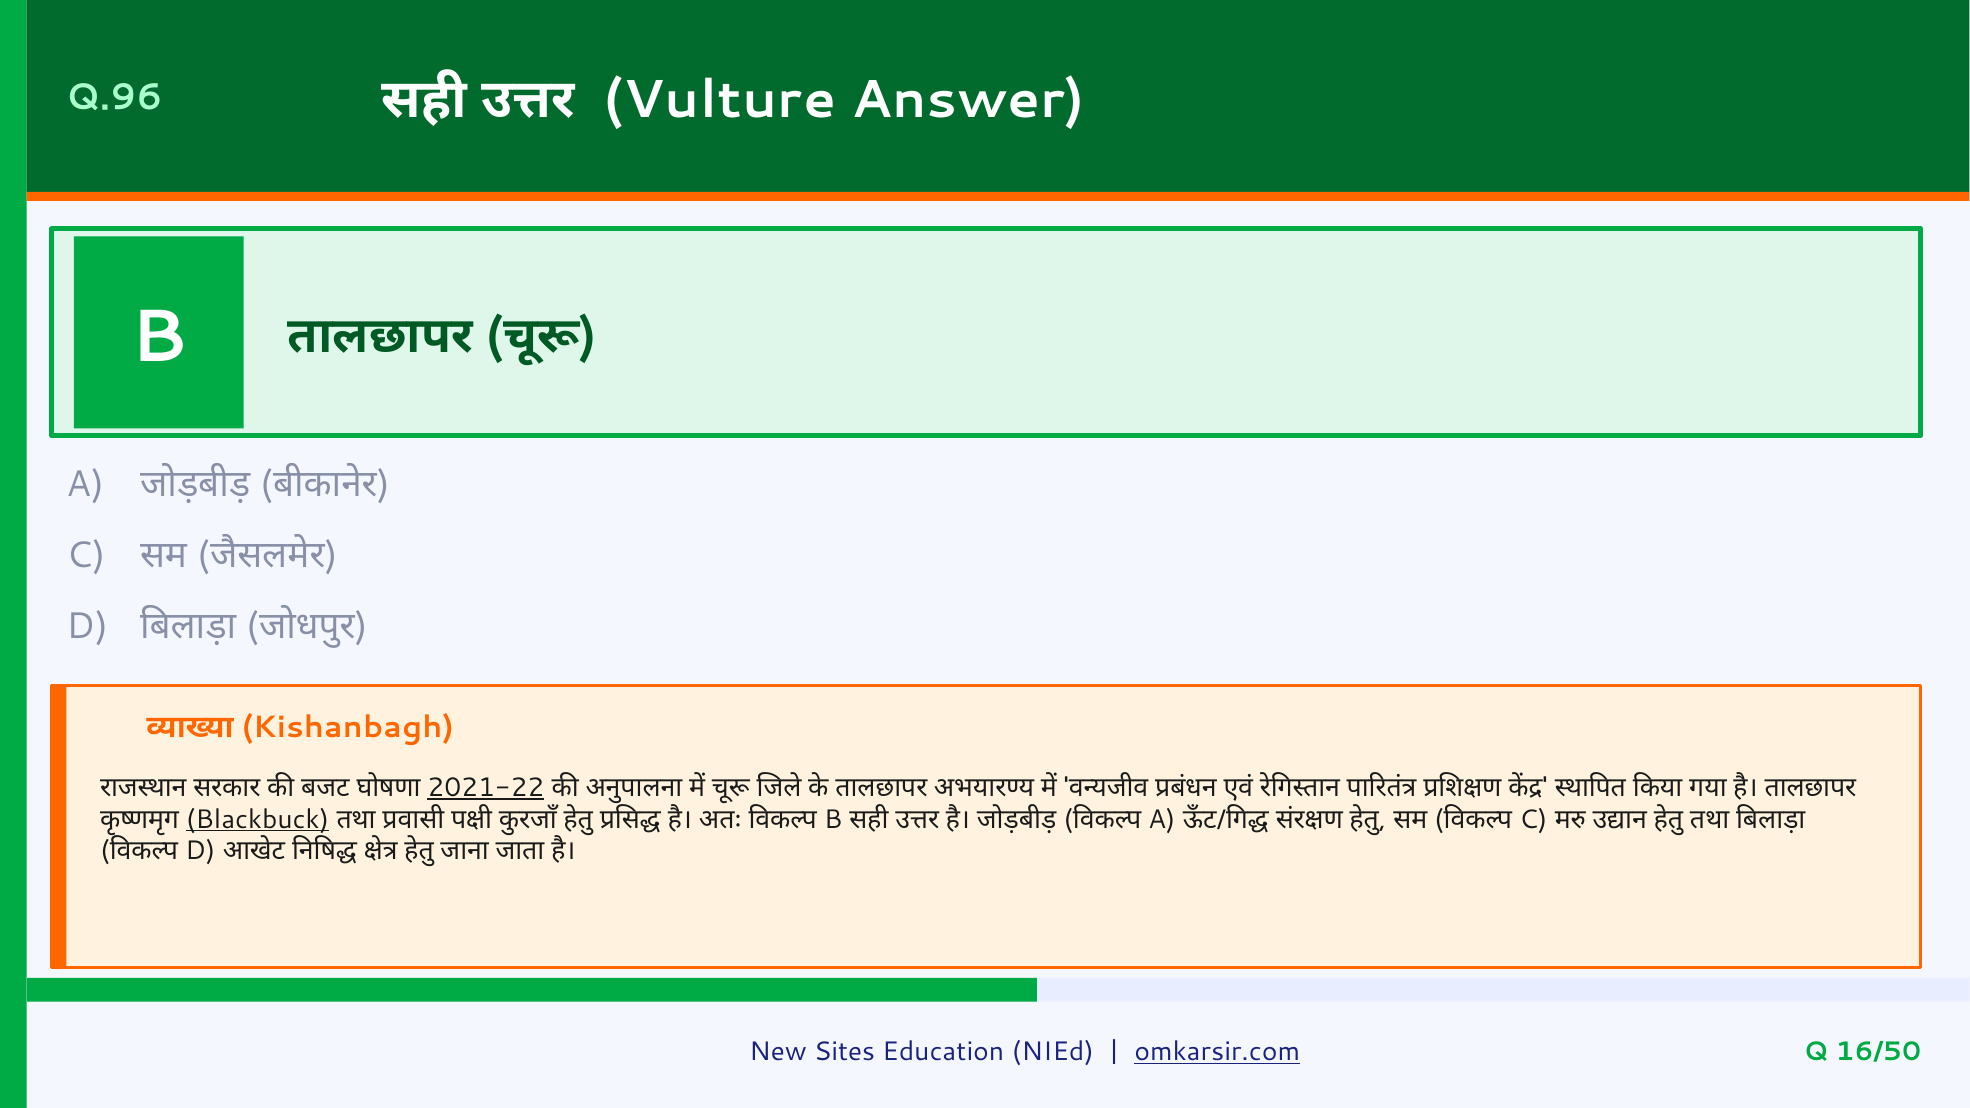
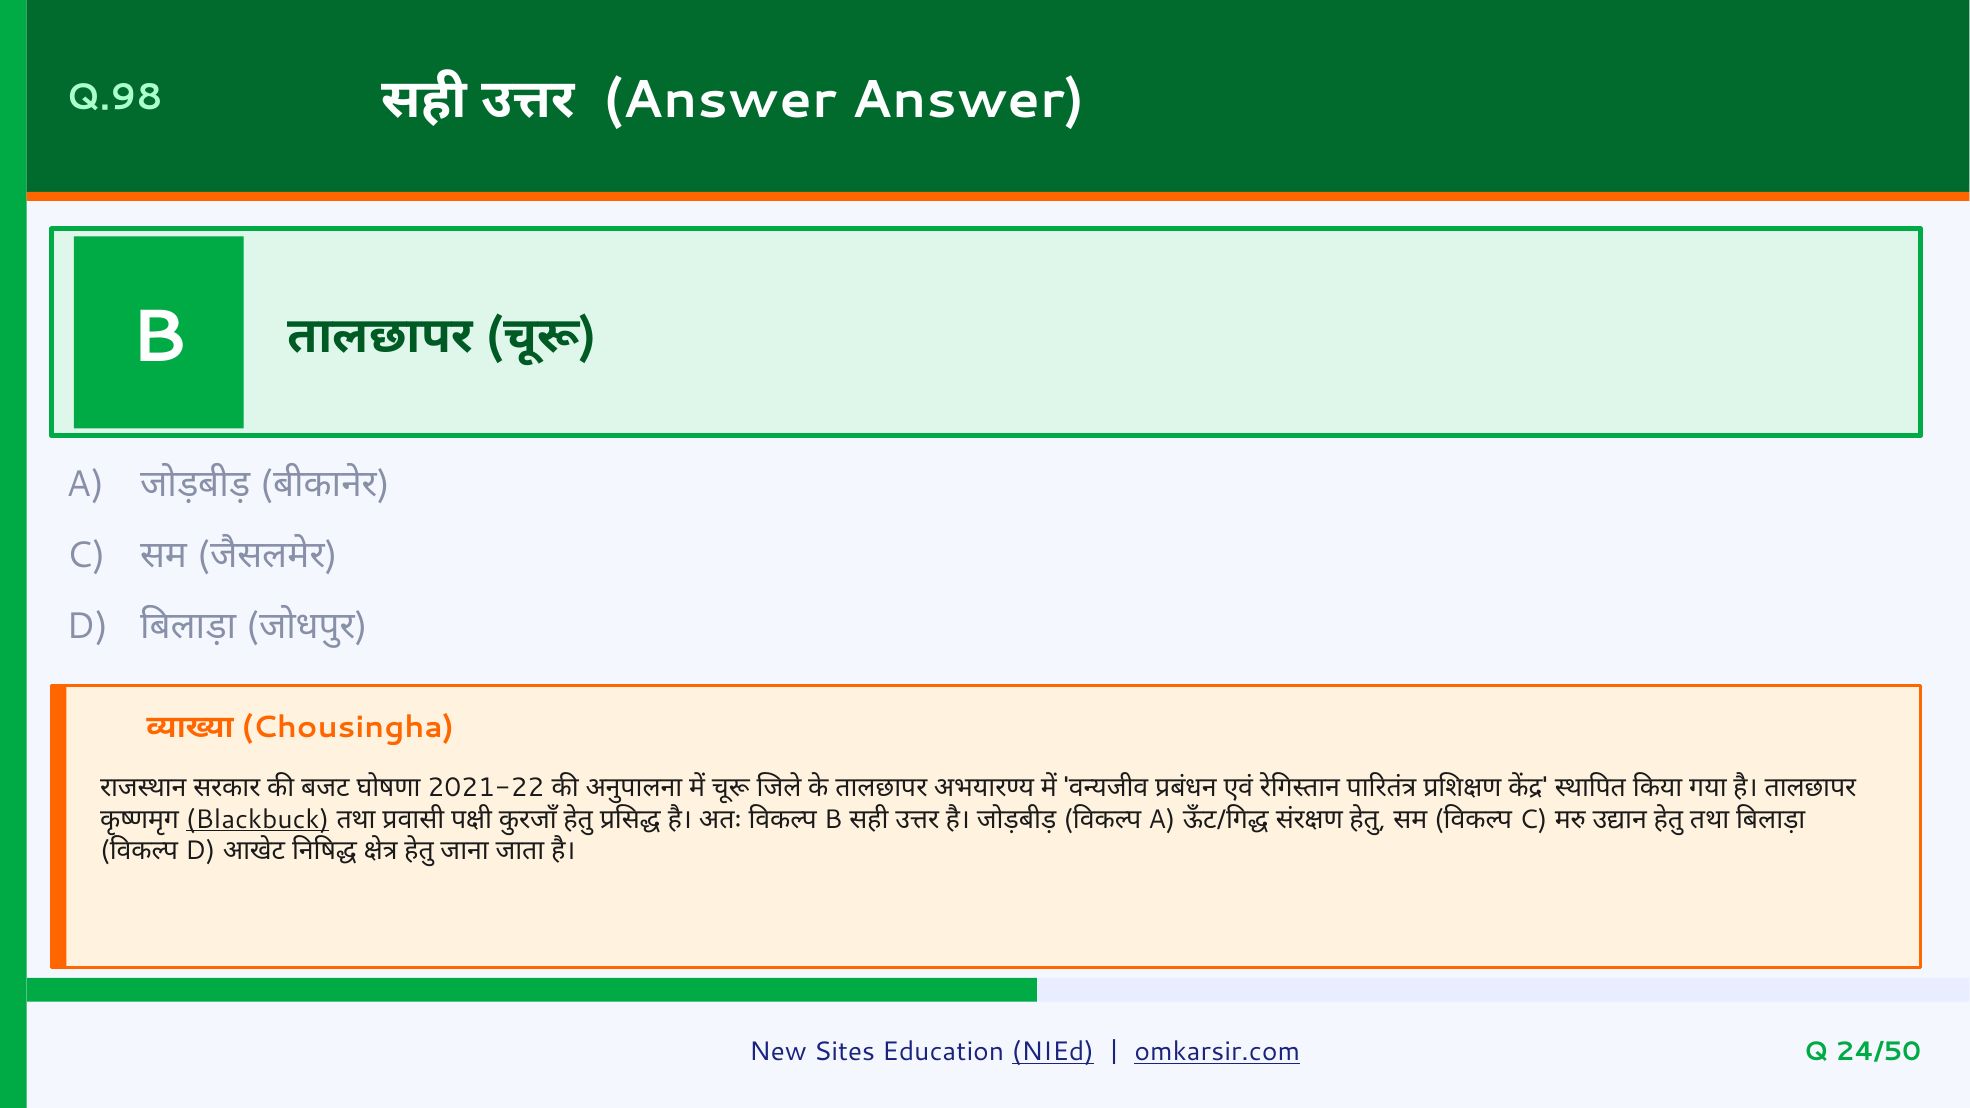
Q.96: Q.96 -> Q.98
Vulture at (720, 100): Vulture -> Answer
Kishanbagh: Kishanbagh -> Chousingha
2021-22 underline: present -> none
NIEd underline: none -> present
16/50: 16/50 -> 24/50
